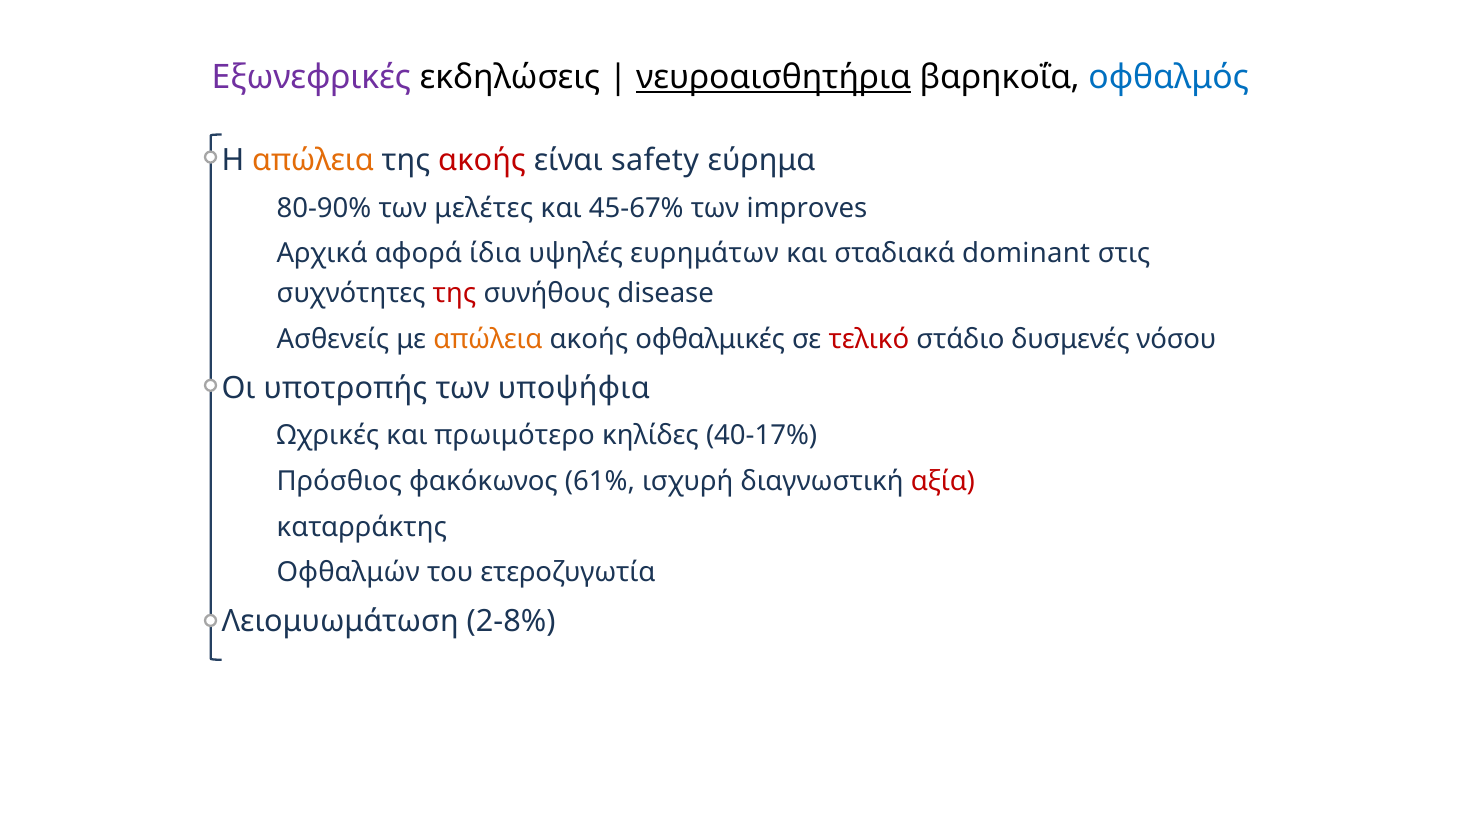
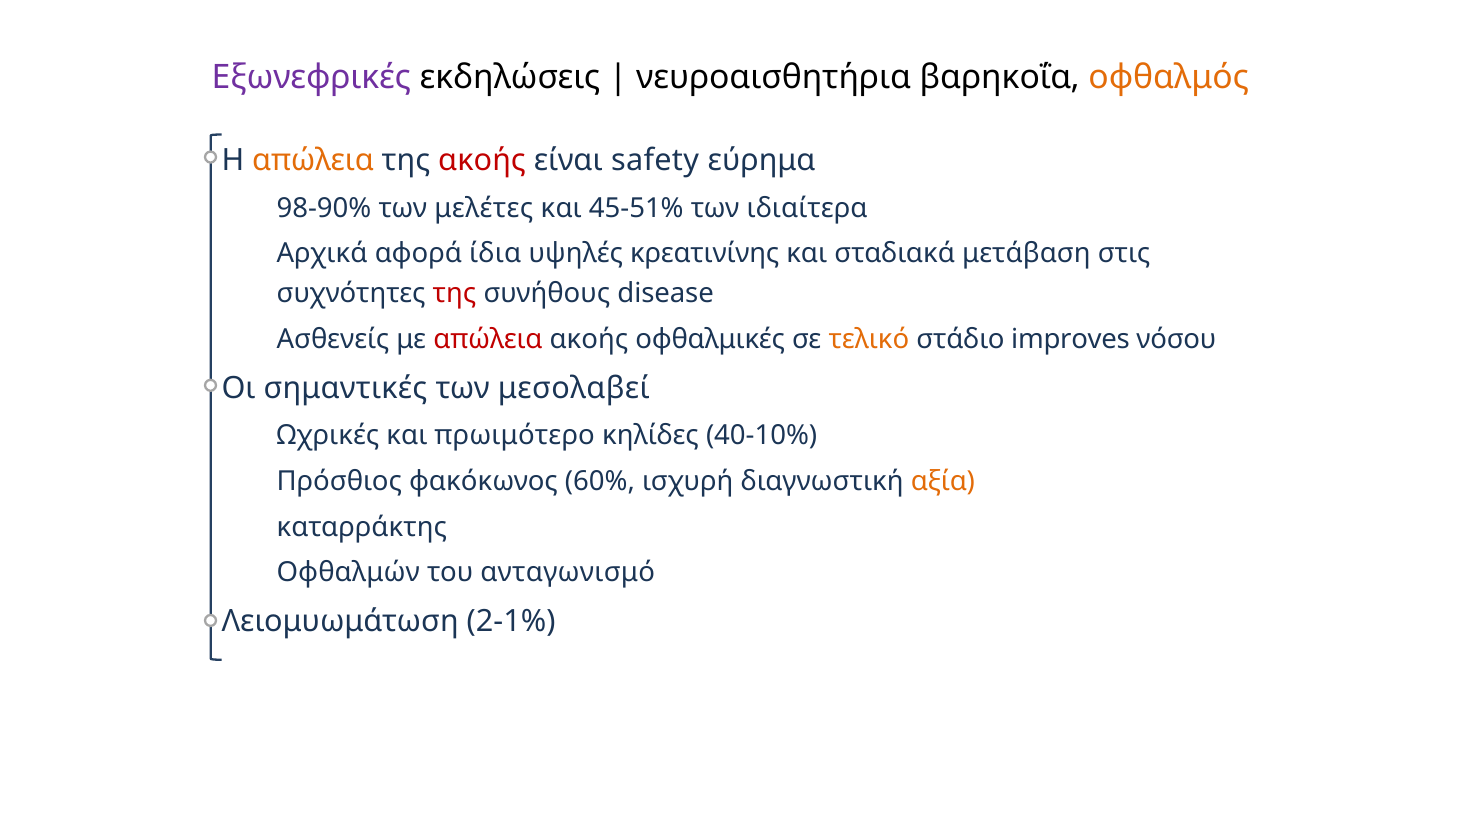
νευροαισθητήρια underline: present -> none
οφθαλμός colour: blue -> orange
80-90%: 80-90% -> 98-90%
45-67%: 45-67% -> 45-51%
improves: improves -> ιδιαίτερα
ευρημάτων: ευρημάτων -> κρεατινίνης
dominant: dominant -> μετάβαση
απώλεια at (488, 339) colour: orange -> red
τελικό colour: red -> orange
δυσμενές: δυσμενές -> improves
υποτροπής: υποτροπής -> σημαντικές
υποψήφια: υποψήφια -> μεσολαβεί
40-17%: 40-17% -> 40-10%
61%: 61% -> 60%
αξία colour: red -> orange
ετεροζυγωτία: ετεροζυγωτία -> ανταγωνισμό
2-8%: 2-8% -> 2-1%
